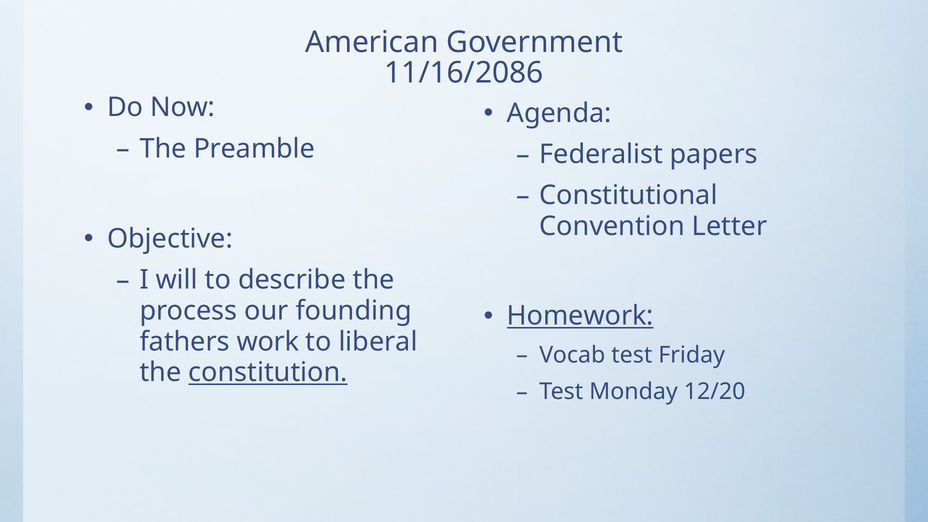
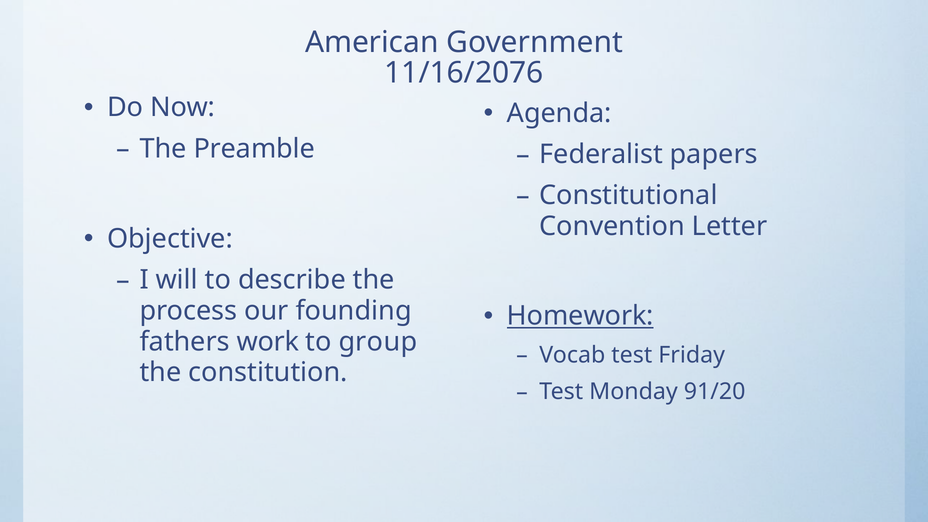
11/16/2086: 11/16/2086 -> 11/16/2076
liberal: liberal -> group
constitution underline: present -> none
12/20: 12/20 -> 91/20
